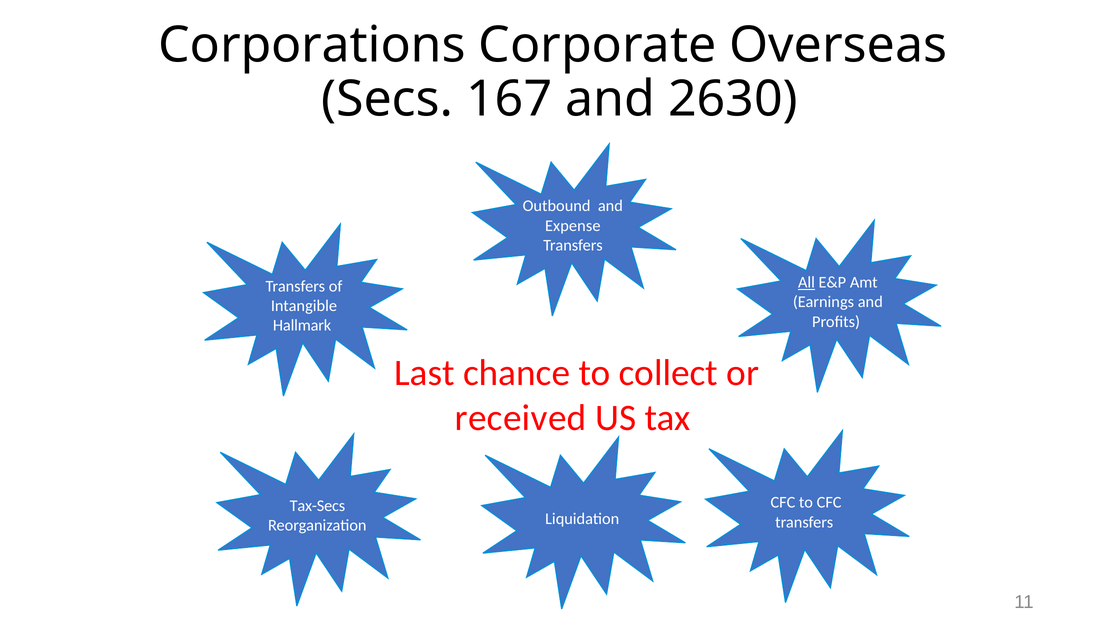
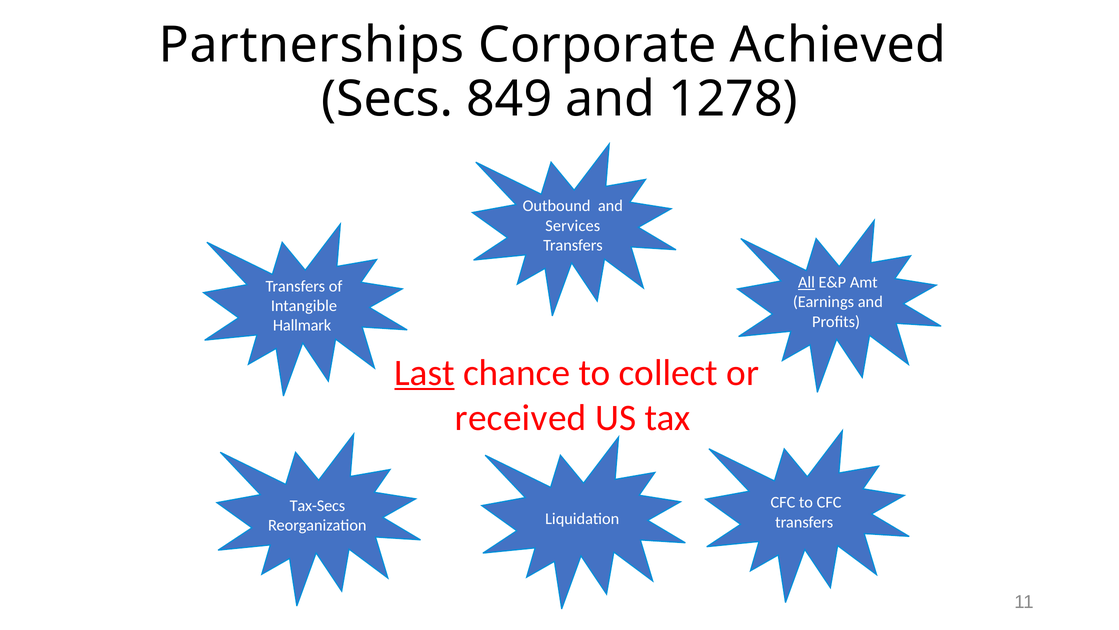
Corporations: Corporations -> Partnerships
Overseas: Overseas -> Achieved
167: 167 -> 849
2630: 2630 -> 1278
Expense: Expense -> Services
Last underline: none -> present
